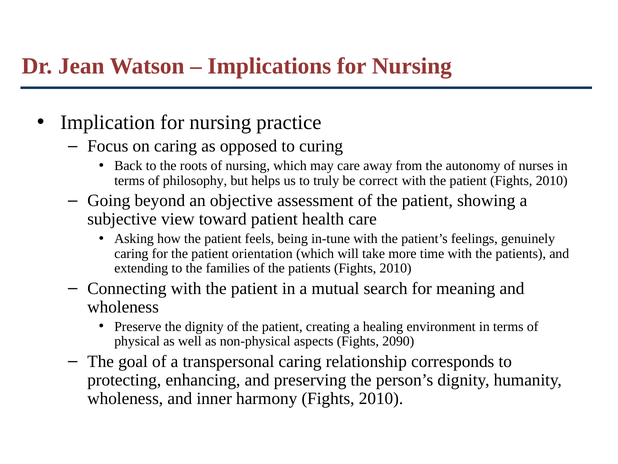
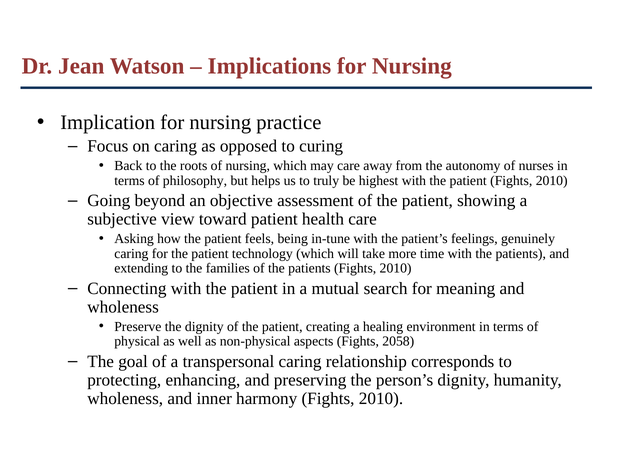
correct: correct -> highest
orientation: orientation -> technology
2090: 2090 -> 2058
